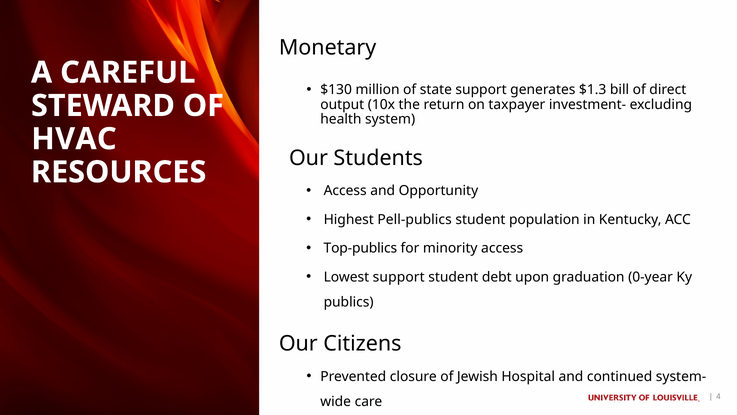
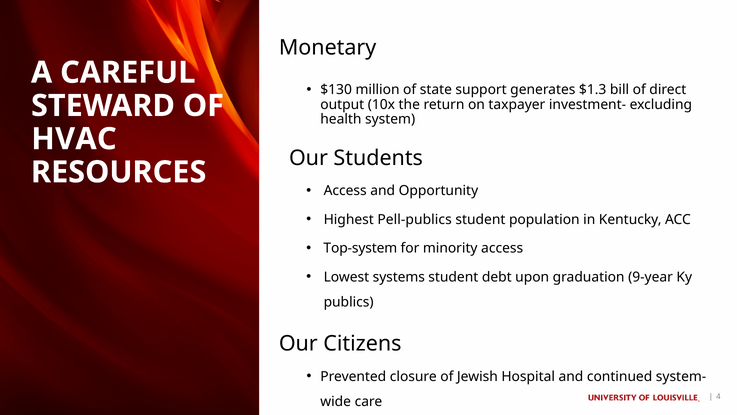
Top-publics: Top-publics -> Top-system
Lowest support: support -> systems
0-year: 0-year -> 9-year
